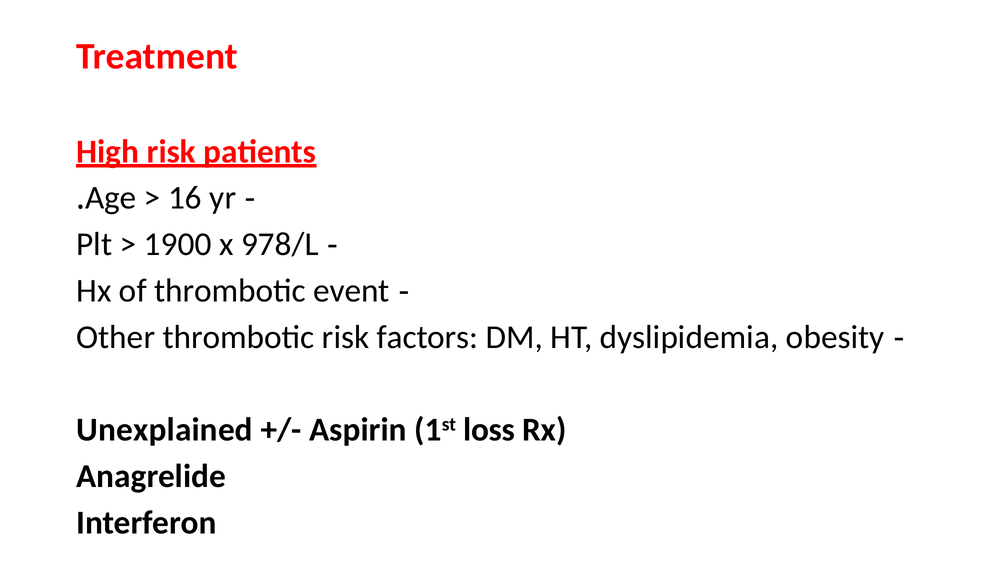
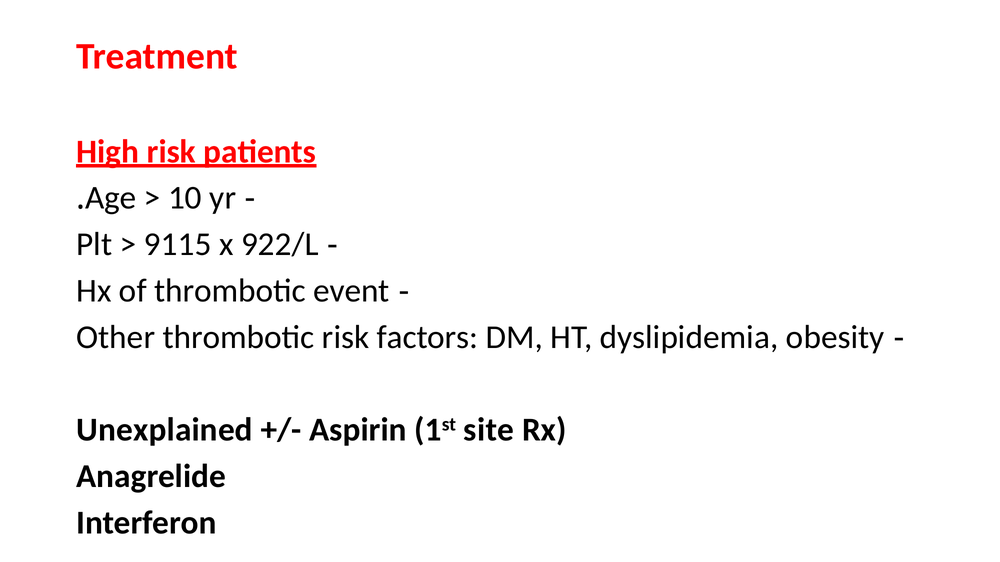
16: 16 -> 10
1900: 1900 -> 9115
978/L: 978/L -> 922/L
loss: loss -> site
